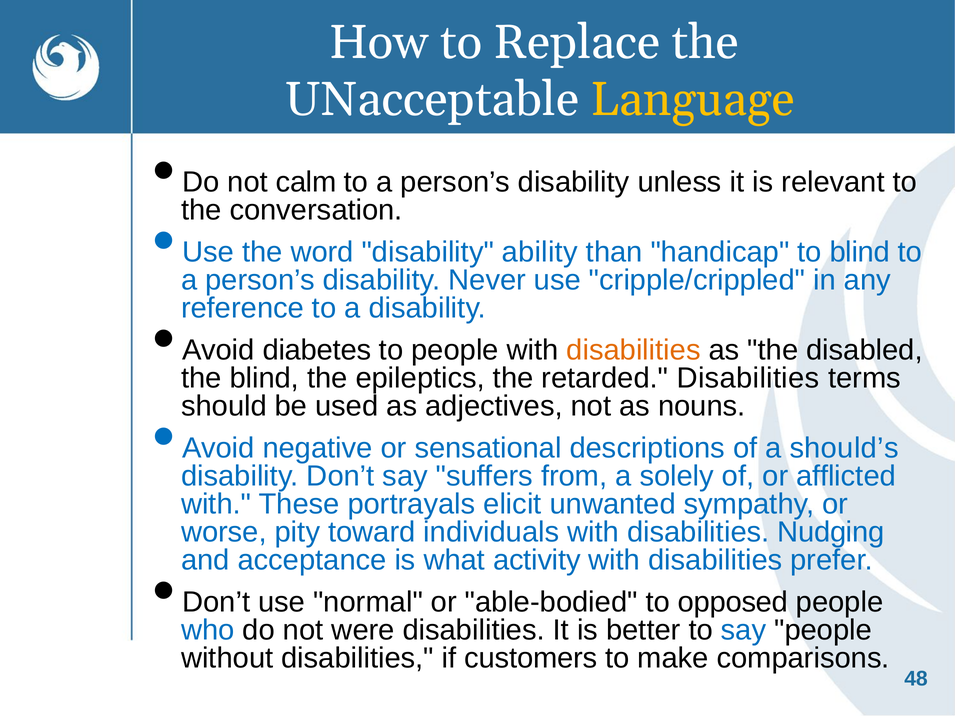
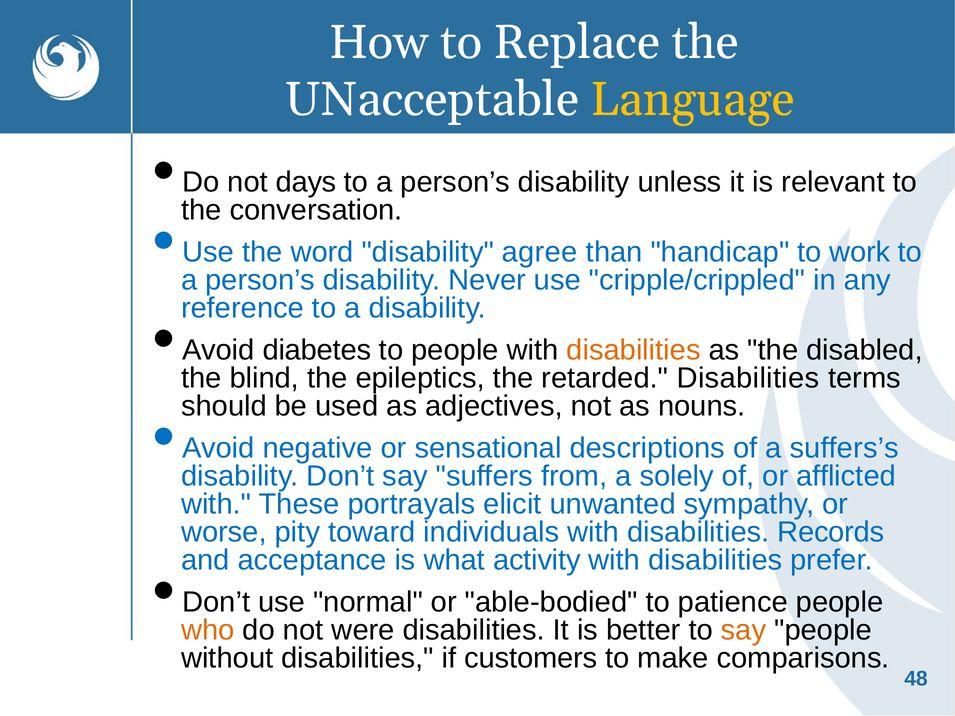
calm: calm -> days
ability: ability -> agree
to blind: blind -> work
should’s: should’s -> suffers’s
Nudging: Nudging -> Records
opposed: opposed -> patience
who colour: blue -> orange
say at (744, 630) colour: blue -> orange
